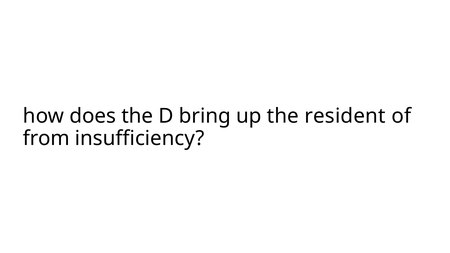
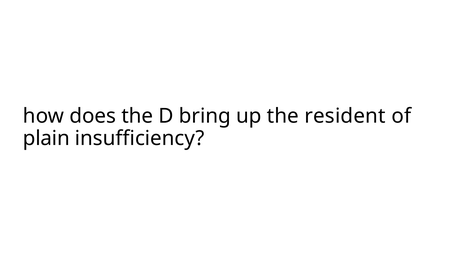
from: from -> plain
